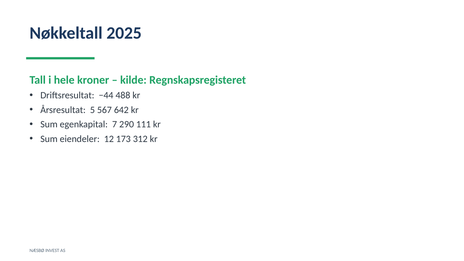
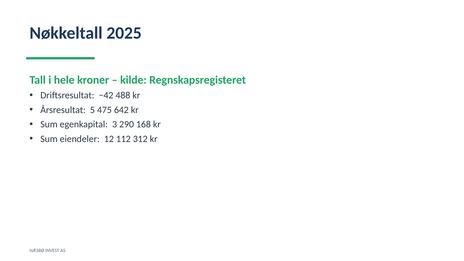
−44: −44 -> −42
567: 567 -> 475
7: 7 -> 3
111: 111 -> 168
173: 173 -> 112
